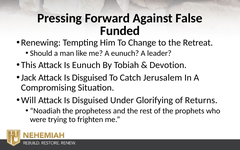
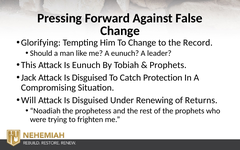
Funded at (120, 31): Funded -> Change
Renewing: Renewing -> Glorifying
Retreat: Retreat -> Record
Devotion at (168, 65): Devotion -> Prophets
Jerusalem: Jerusalem -> Protection
Glorifying: Glorifying -> Renewing
